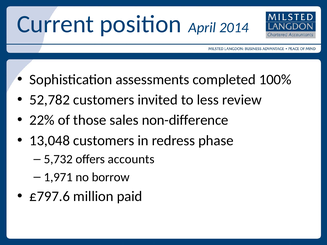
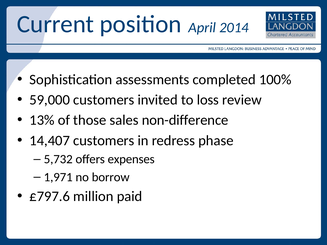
52,782: 52,782 -> 59,000
less: less -> loss
22%: 22% -> 13%
13,048: 13,048 -> 14,407
accounts: accounts -> expenses
